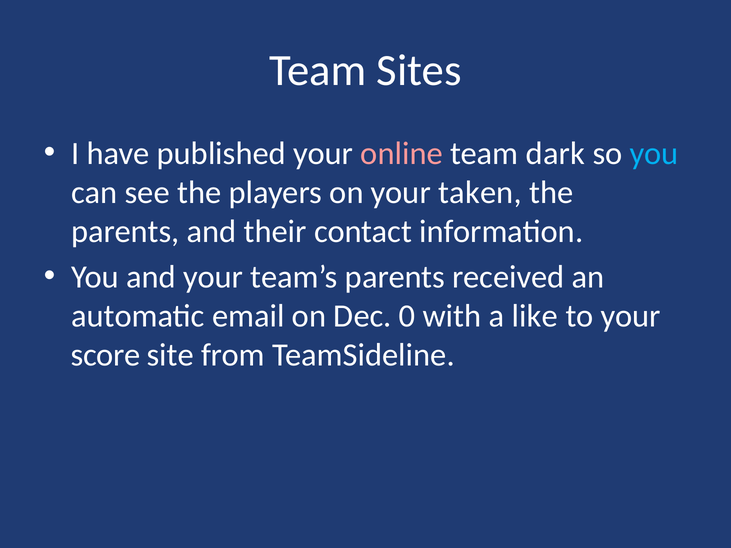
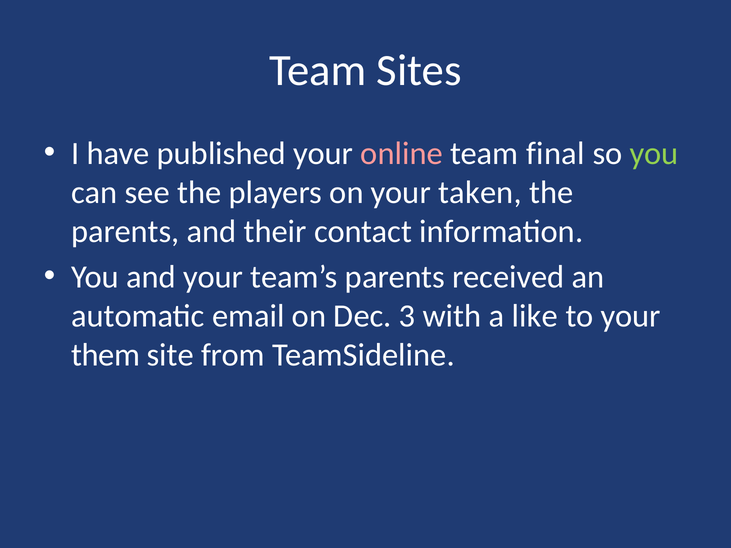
dark: dark -> final
you at (654, 153) colour: light blue -> light green
0: 0 -> 3
score: score -> them
